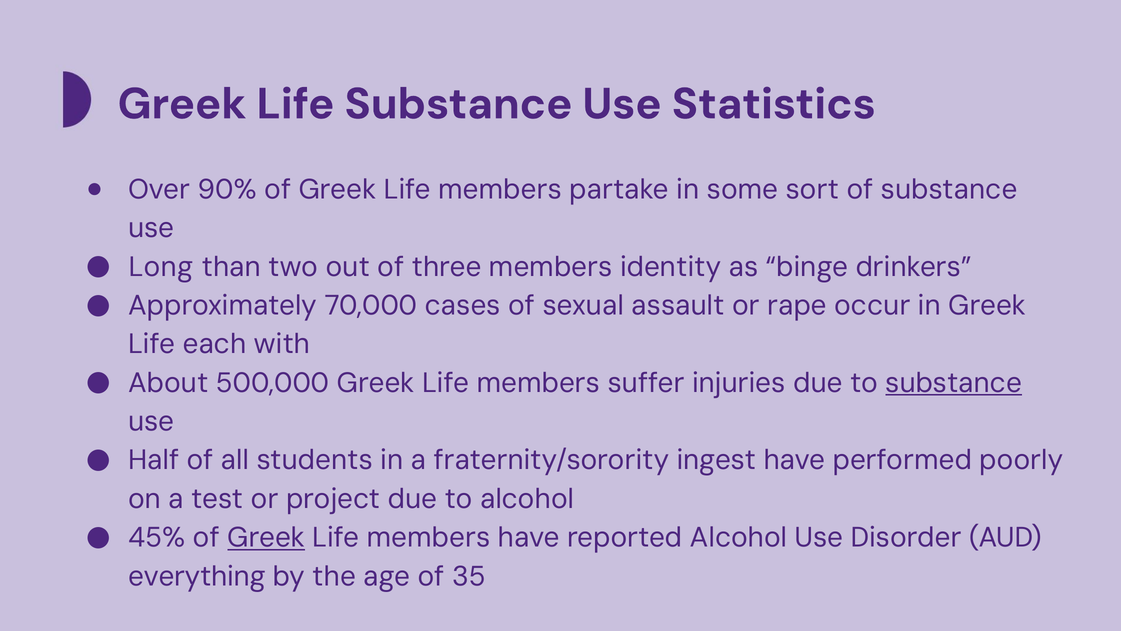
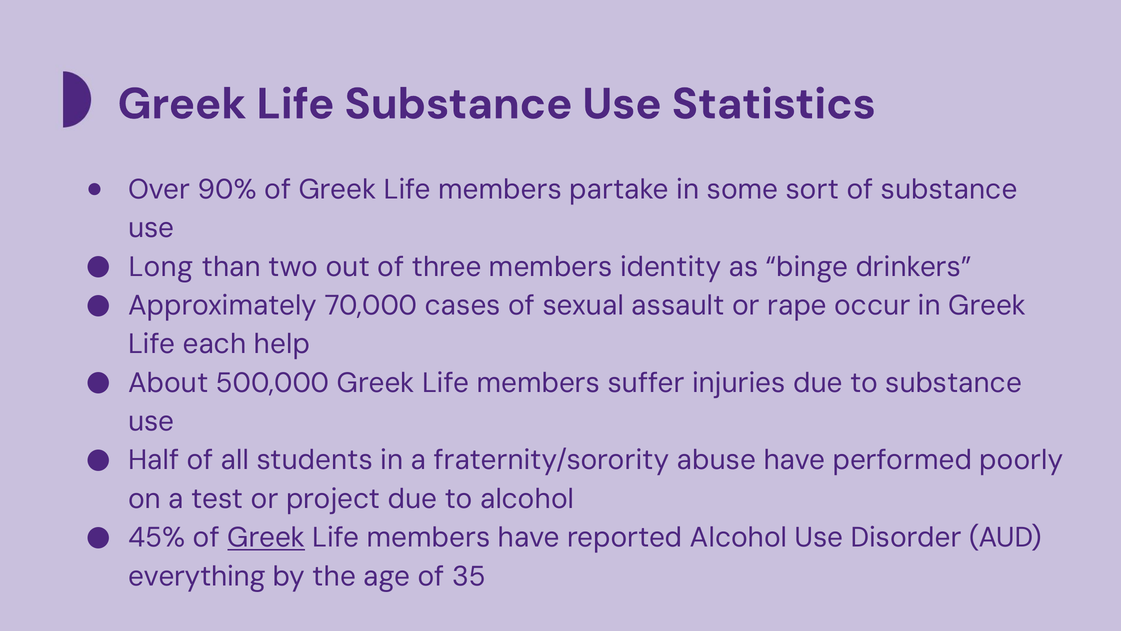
with: with -> help
substance at (954, 383) underline: present -> none
ingest: ingest -> abuse
